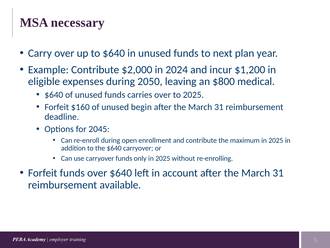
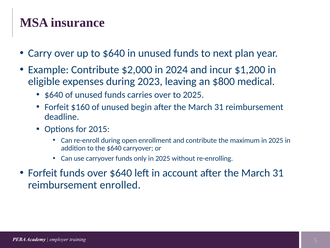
necessary: necessary -> insurance
2050: 2050 -> 2023
2045: 2045 -> 2015
available: available -> enrolled
